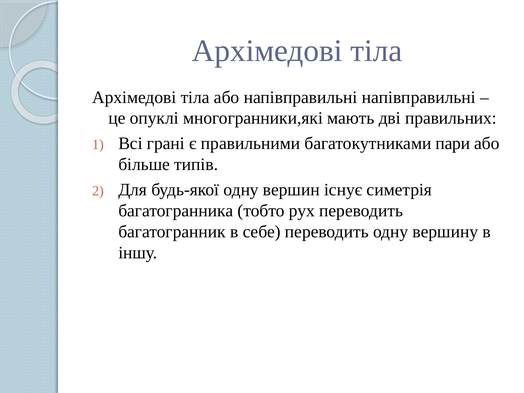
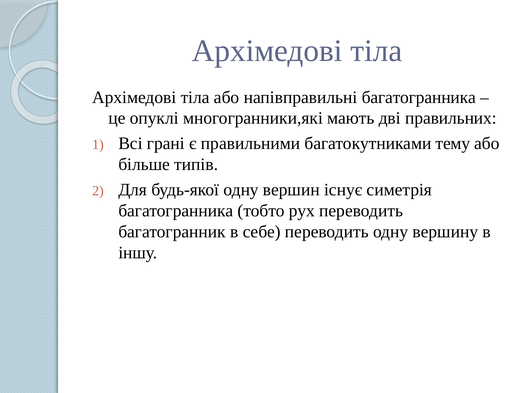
напівправильні напівправильні: напівправильні -> багатогранника
пари: пари -> тему
